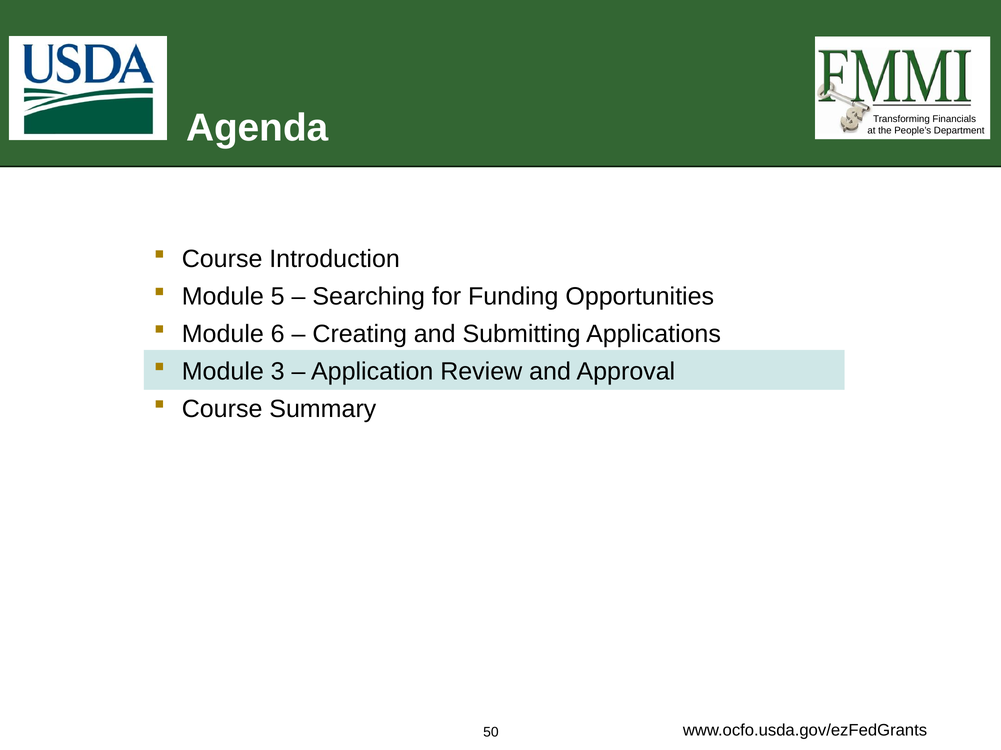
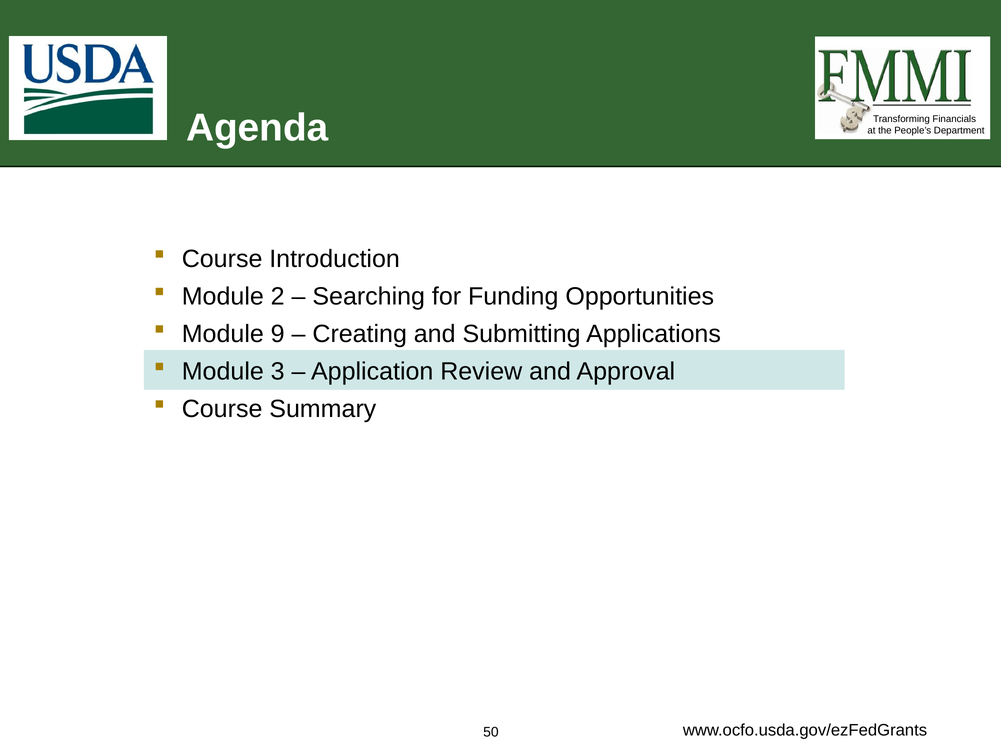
5: 5 -> 2
6: 6 -> 9
